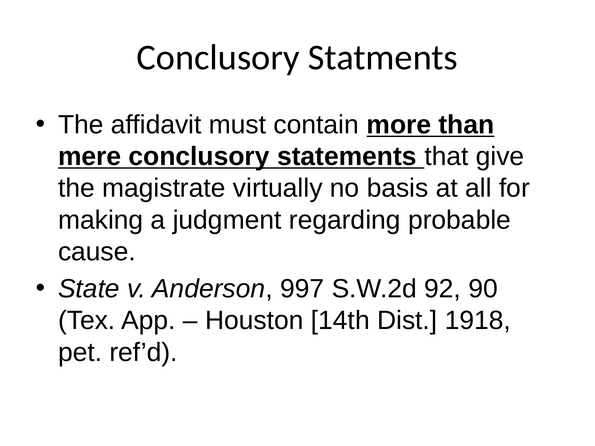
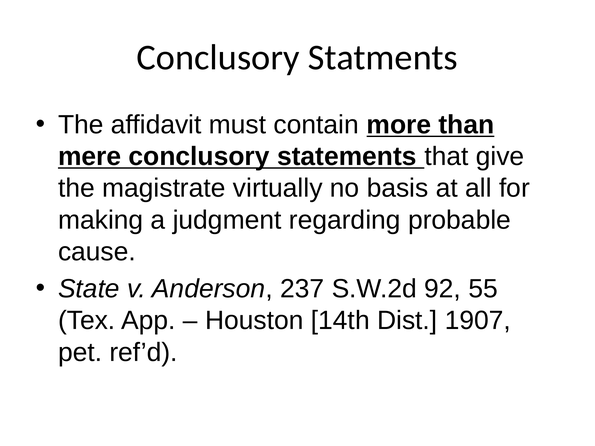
997: 997 -> 237
90: 90 -> 55
1918: 1918 -> 1907
